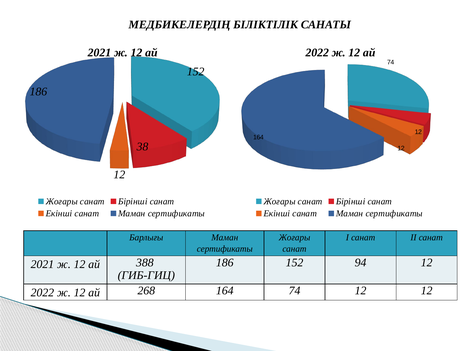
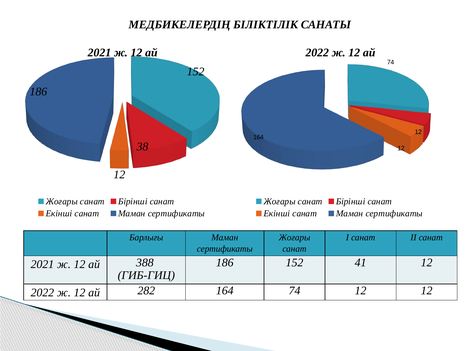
94: 94 -> 41
268: 268 -> 282
